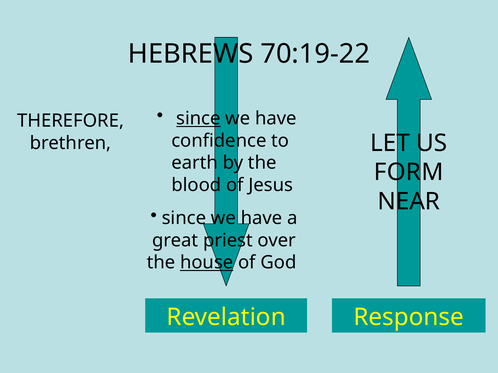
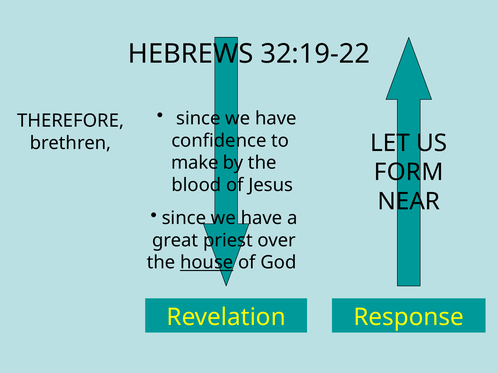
70:19-22: 70:19-22 -> 32:19-22
since at (198, 119) underline: present -> none
earth: earth -> make
